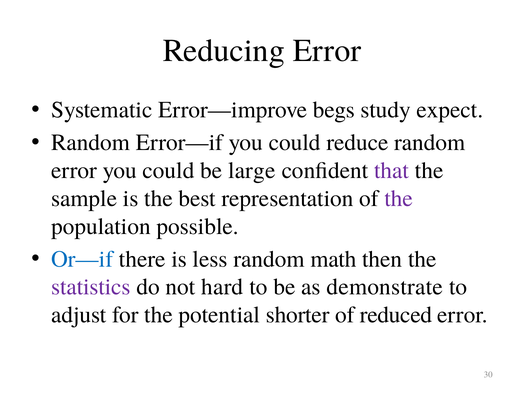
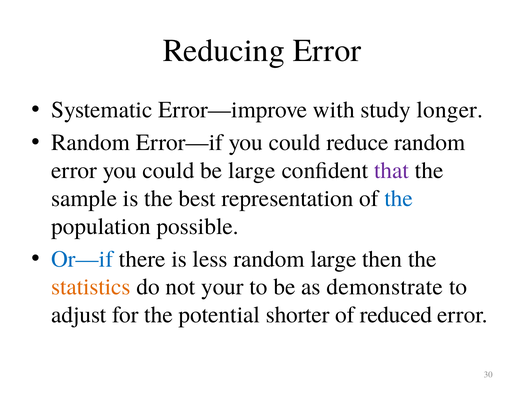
begs: begs -> with
expect: expect -> longer
the at (399, 198) colour: purple -> blue
random math: math -> large
statistics colour: purple -> orange
hard: hard -> your
